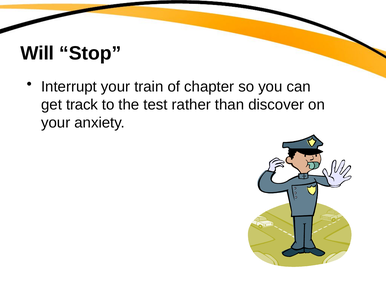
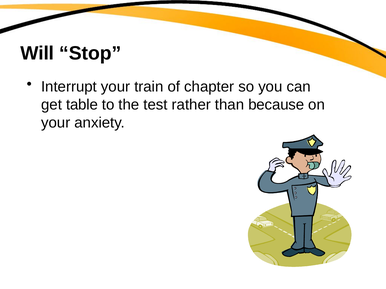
track: track -> table
discover: discover -> because
